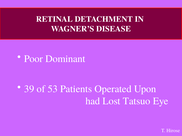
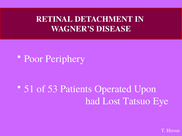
Dominant: Dominant -> Periphery
39: 39 -> 51
